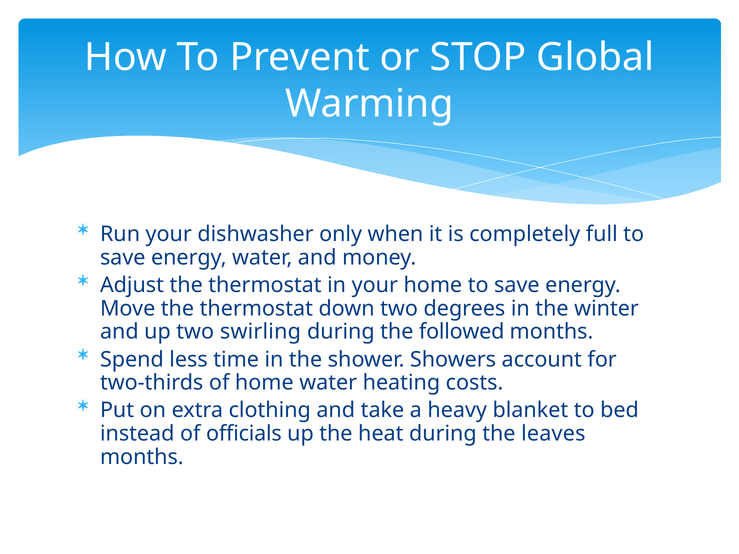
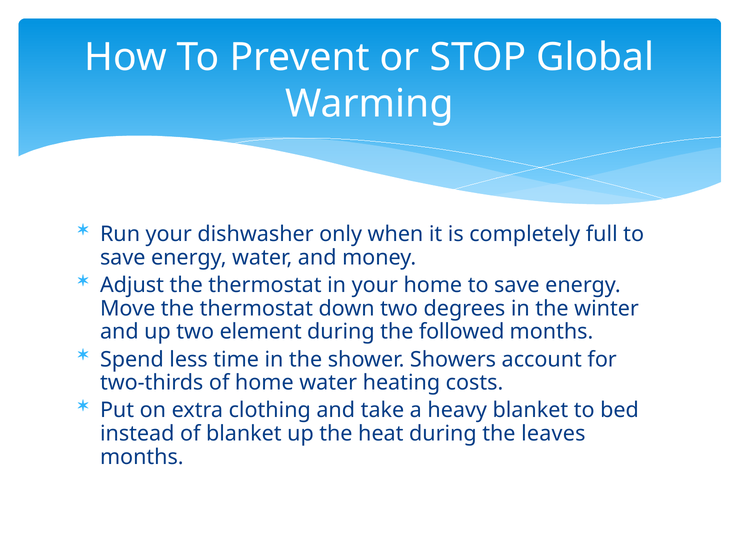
swirling: swirling -> element
of officials: officials -> blanket
